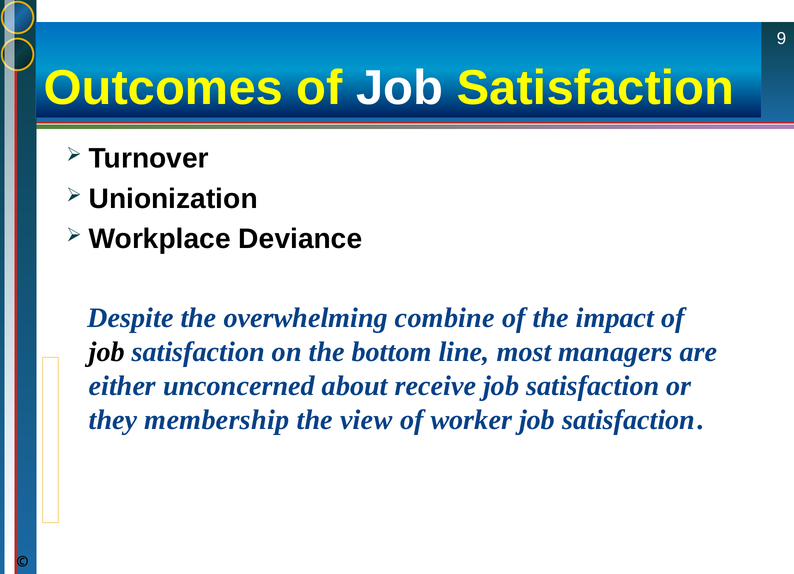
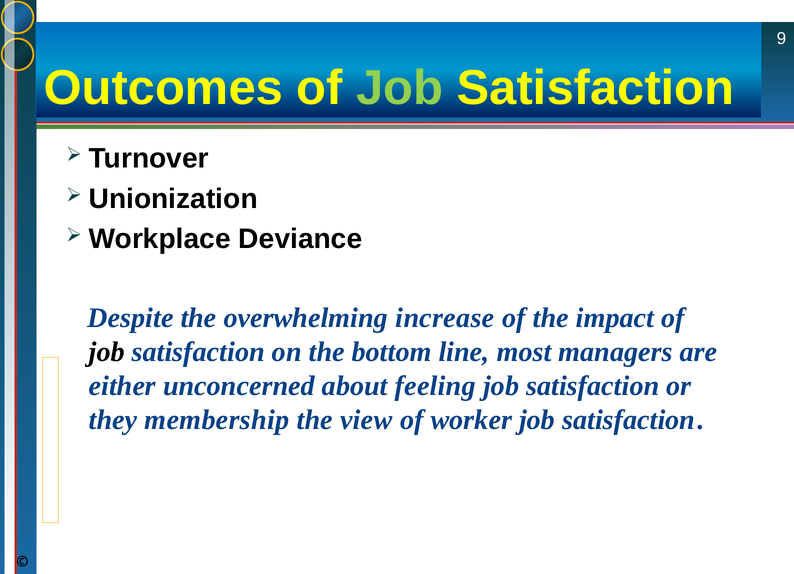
Job at (400, 88) colour: white -> light green
combine: combine -> increase
receive: receive -> feeling
